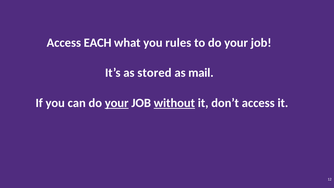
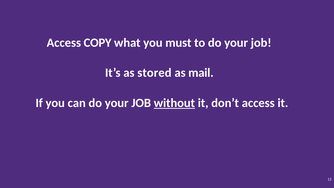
EACH: EACH -> COPY
rules: rules -> must
your at (117, 103) underline: present -> none
